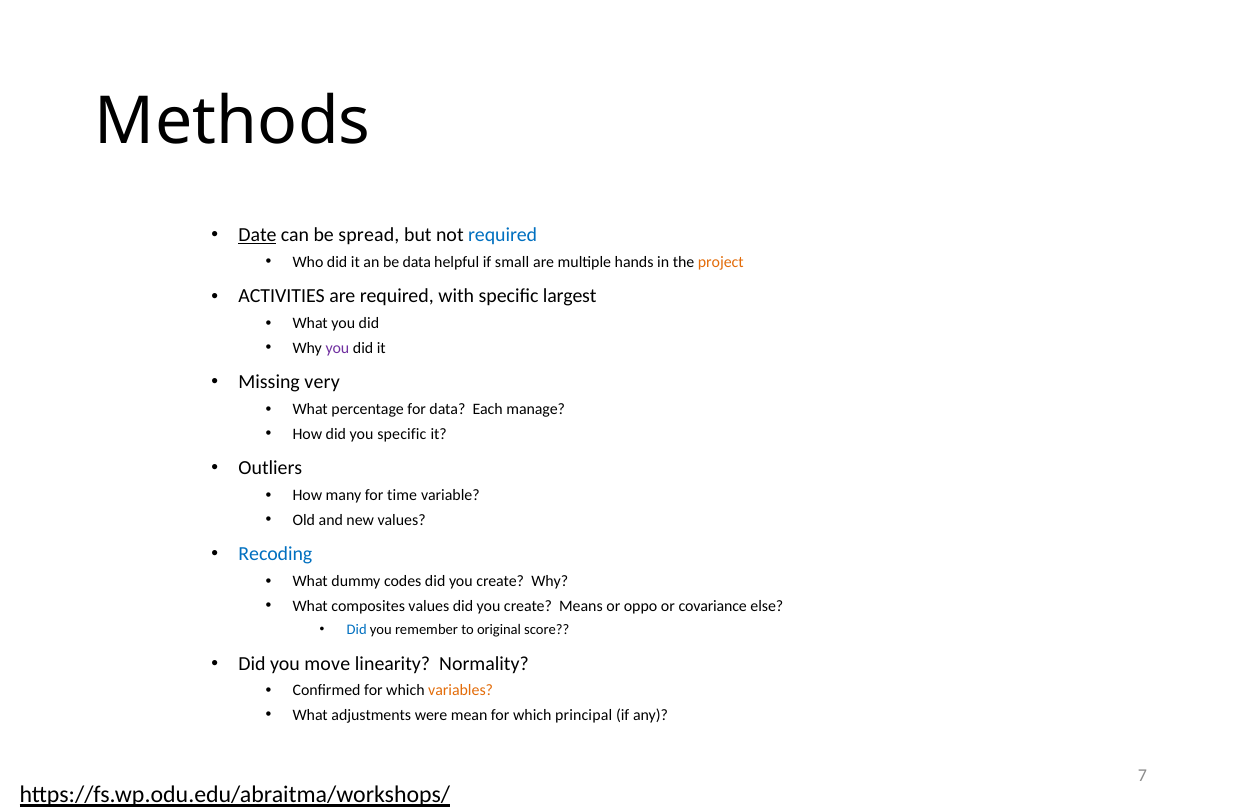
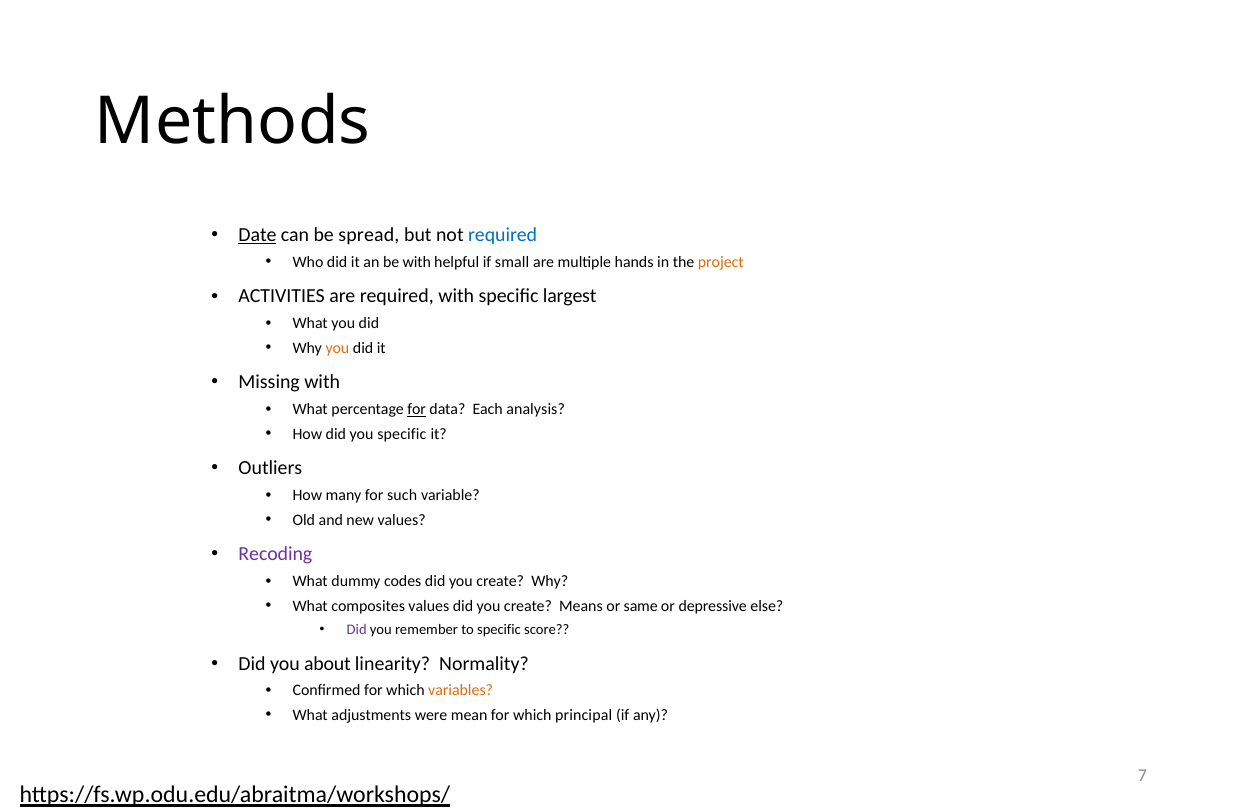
be data: data -> with
you at (337, 348) colour: purple -> orange
Missing very: very -> with
for at (417, 409) underline: none -> present
manage: manage -> analysis
time: time -> such
Recoding colour: blue -> purple
oppo: oppo -> same
covariance: covariance -> depressive
Did at (357, 630) colour: blue -> purple
to original: original -> specific
move: move -> about
